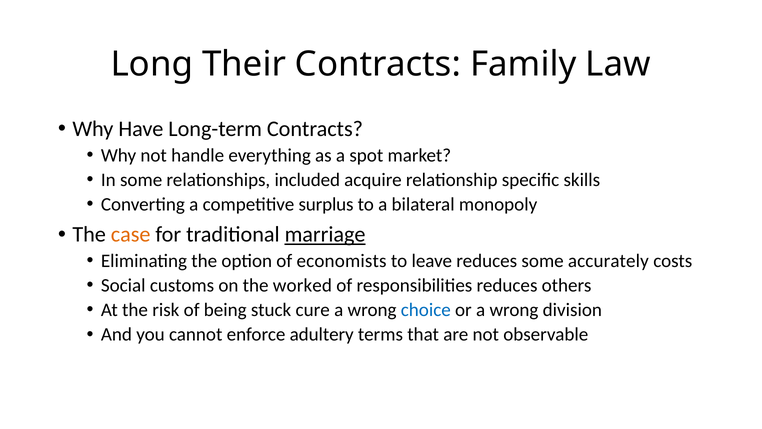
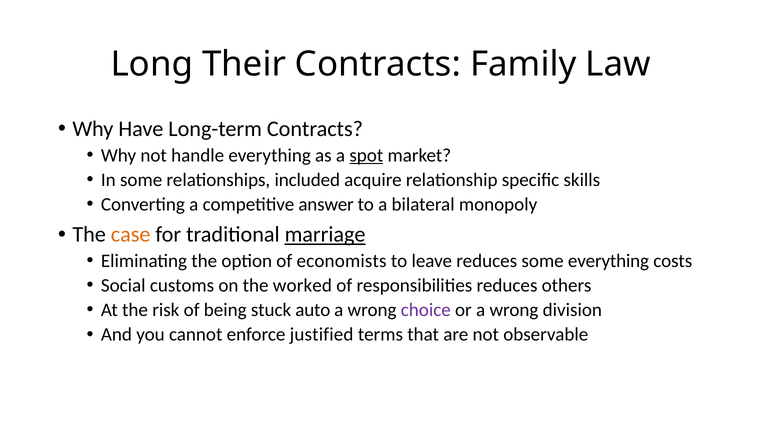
spot underline: none -> present
surplus: surplus -> answer
some accurately: accurately -> everything
cure: cure -> auto
choice colour: blue -> purple
adultery: adultery -> justified
